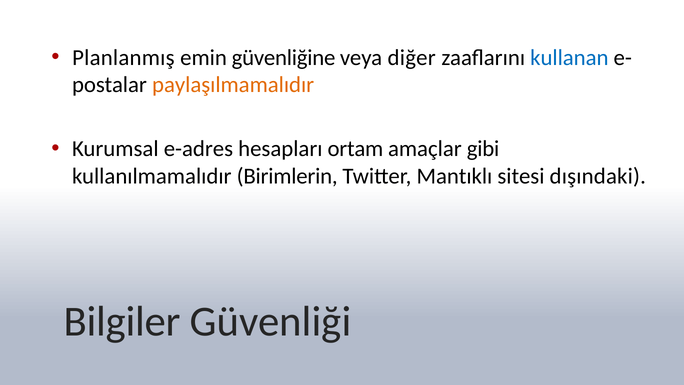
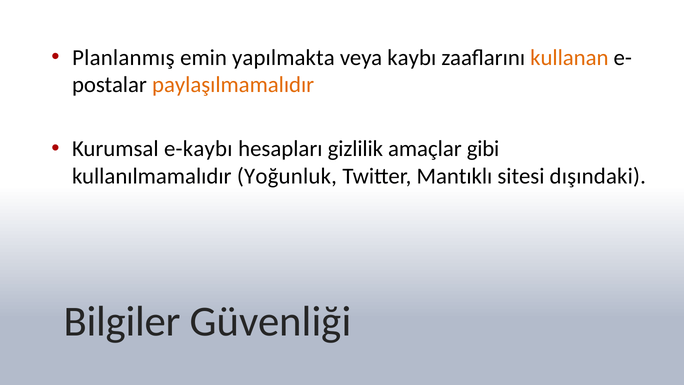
güvenliğine: güvenliğine -> yapılmakta
diğer: diğer -> kaybı
kullanan colour: blue -> orange
e-adres: e-adres -> e-kaybı
ortam: ortam -> gizlilik
Birimlerin: Birimlerin -> Yoğunluk
